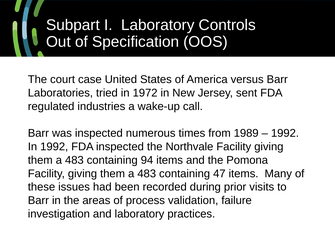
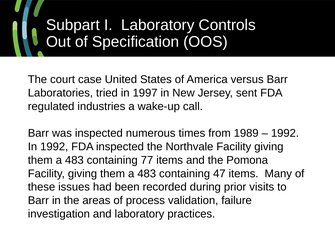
1972: 1972 -> 1997
94: 94 -> 77
